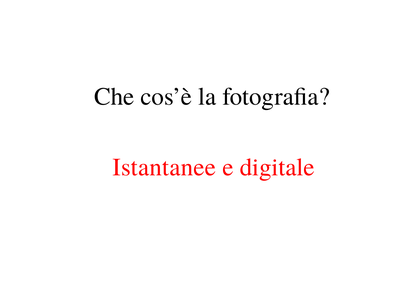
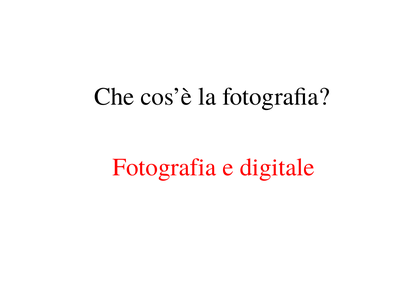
Istantanee at (164, 167): Istantanee -> Fotografia
